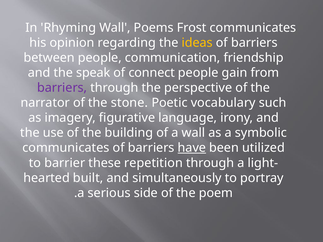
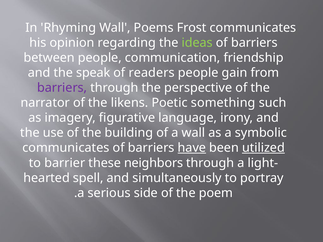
ideas colour: yellow -> light green
connect: connect -> readers
stone: stone -> likens
vocabulary: vocabulary -> something
utilized underline: none -> present
repetition: repetition -> neighbors
built: built -> spell
